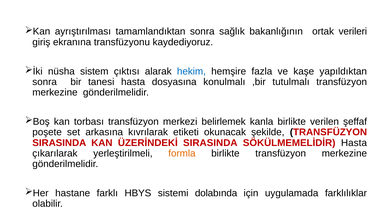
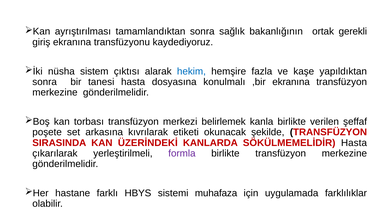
verileri: verileri -> gerekli
,bir tutulmalı: tutulmalı -> ekranına
ÜZERİNDEKİ SIRASINDA: SIRASINDA -> KANLARDA
formla colour: orange -> purple
dolabında: dolabında -> muhafaza
